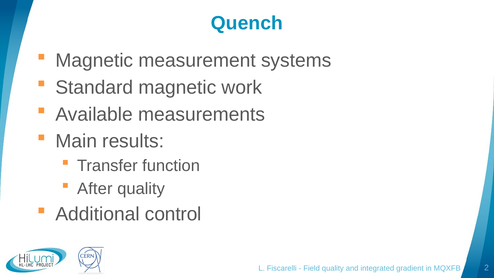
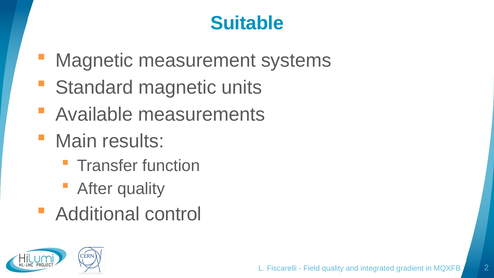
Quench: Quench -> Suitable
work: work -> units
